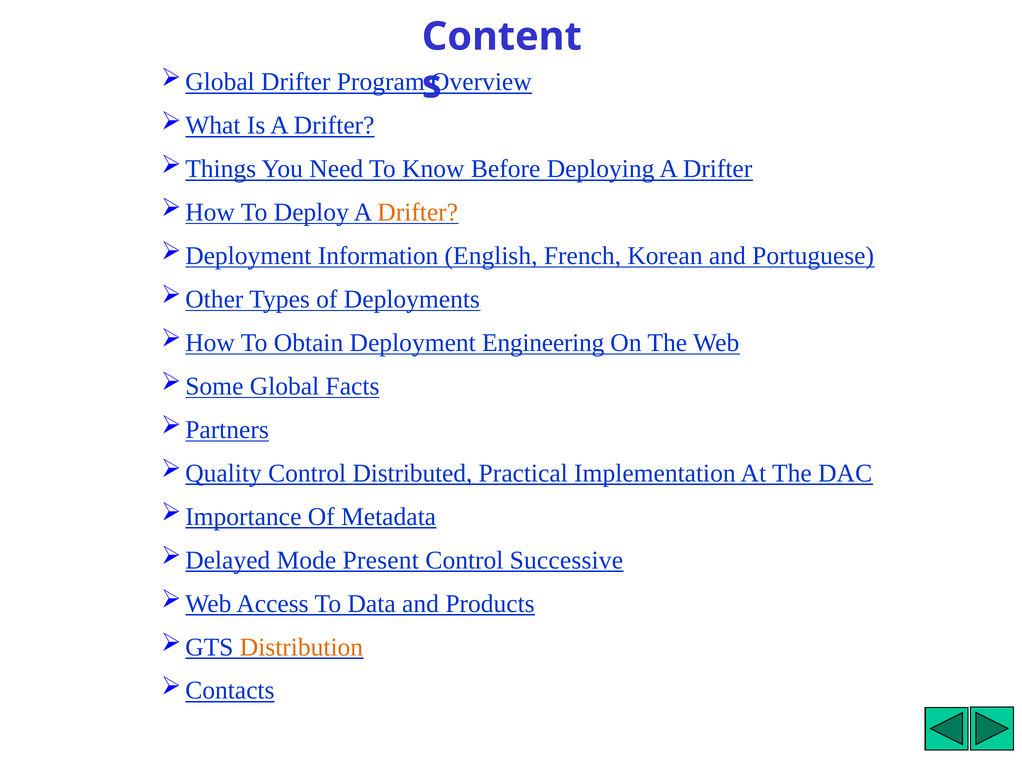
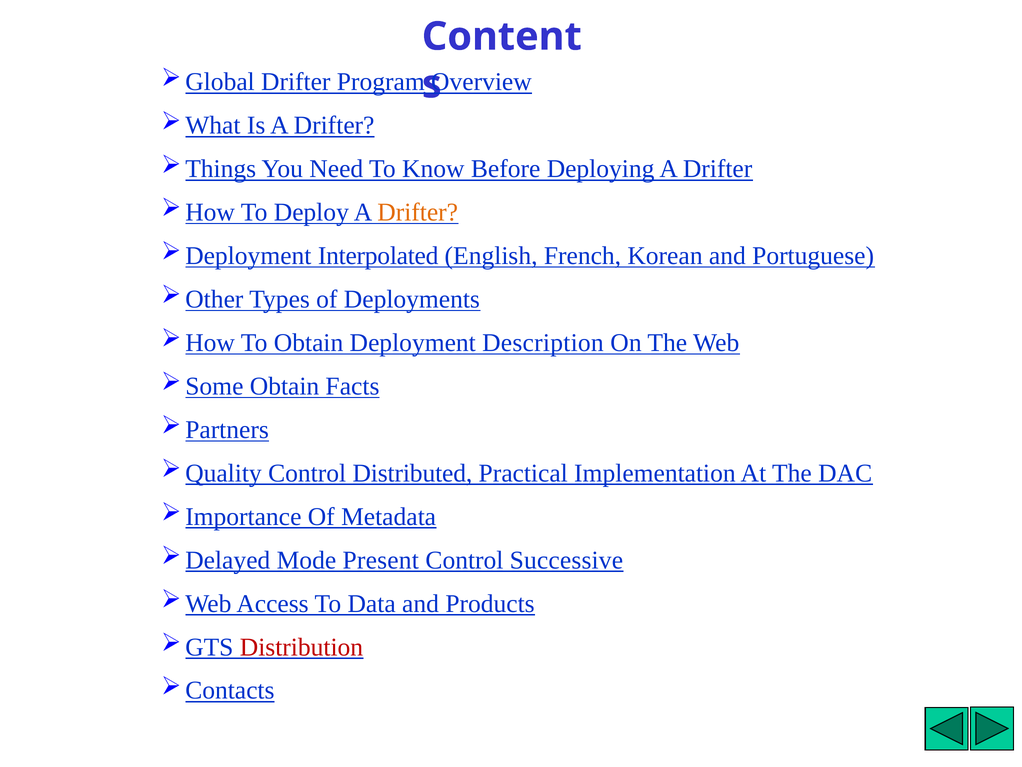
Information: Information -> Interpolated
Engineering: Engineering -> Description
Global at (285, 386): Global -> Obtain
Distribution colour: orange -> red
